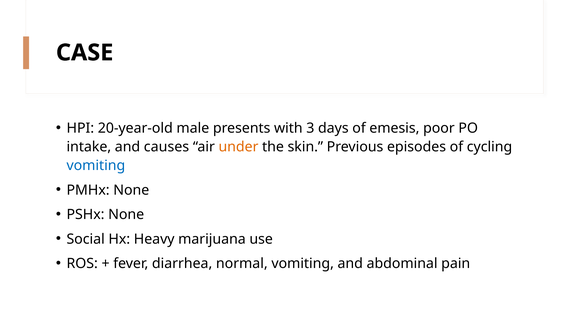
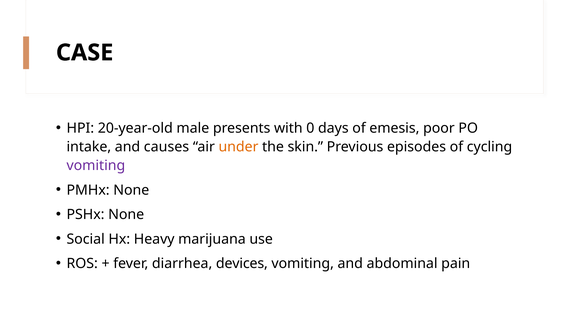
3: 3 -> 0
vomiting at (96, 165) colour: blue -> purple
normal: normal -> devices
